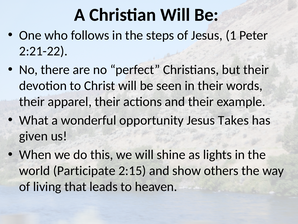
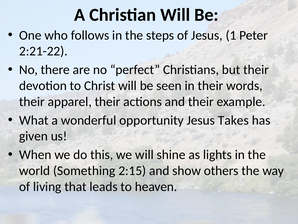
Participate: Participate -> Something
